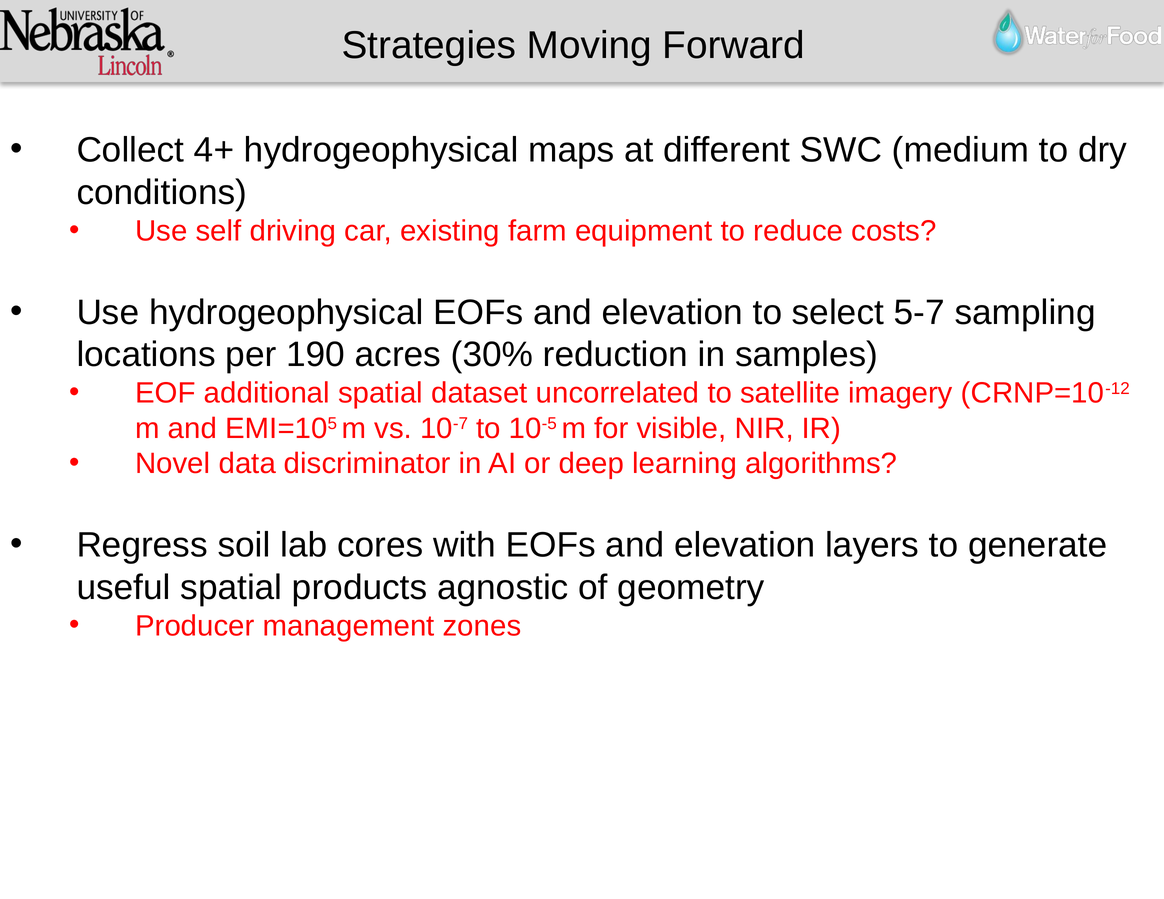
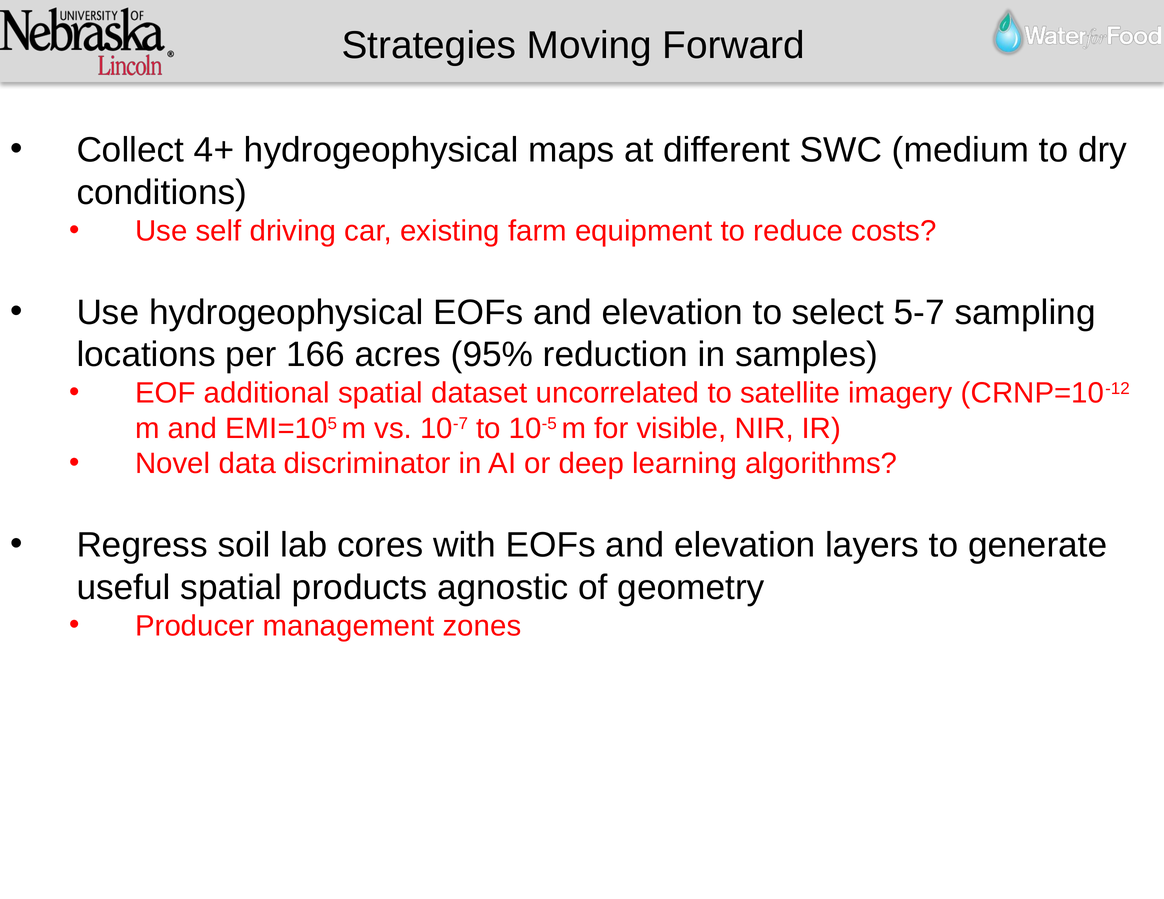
190: 190 -> 166
30%: 30% -> 95%
